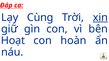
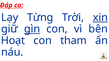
Cùng: Cùng -> Từng
gìn underline: none -> present
hoàn: hoàn -> tham
